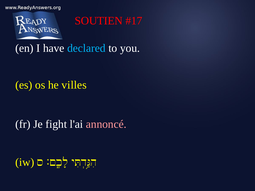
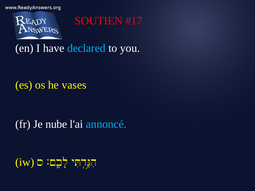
villes: villes -> vases
fight: fight -> nube
annoncé colour: pink -> light blue
